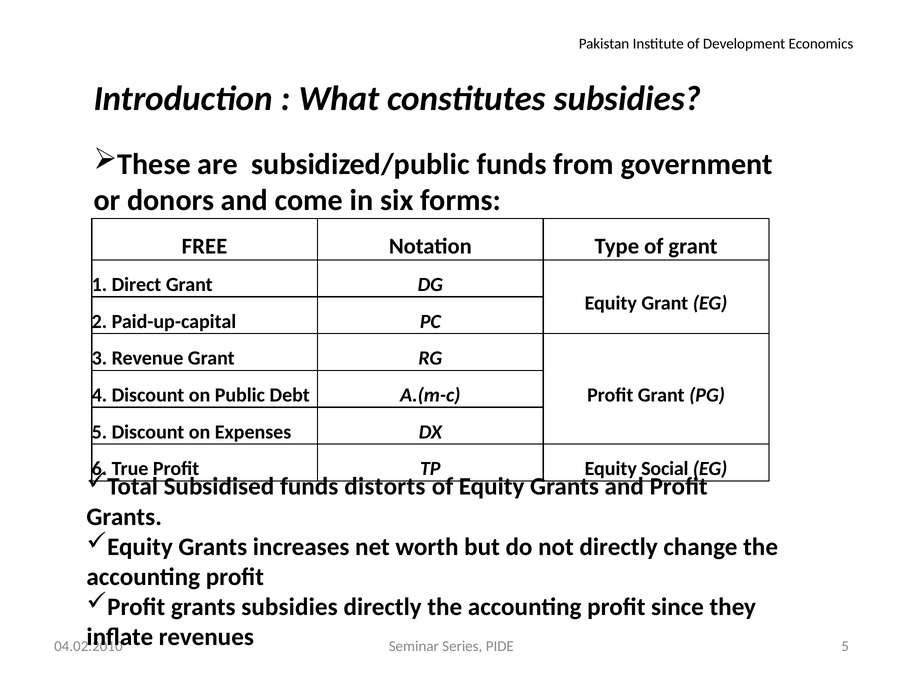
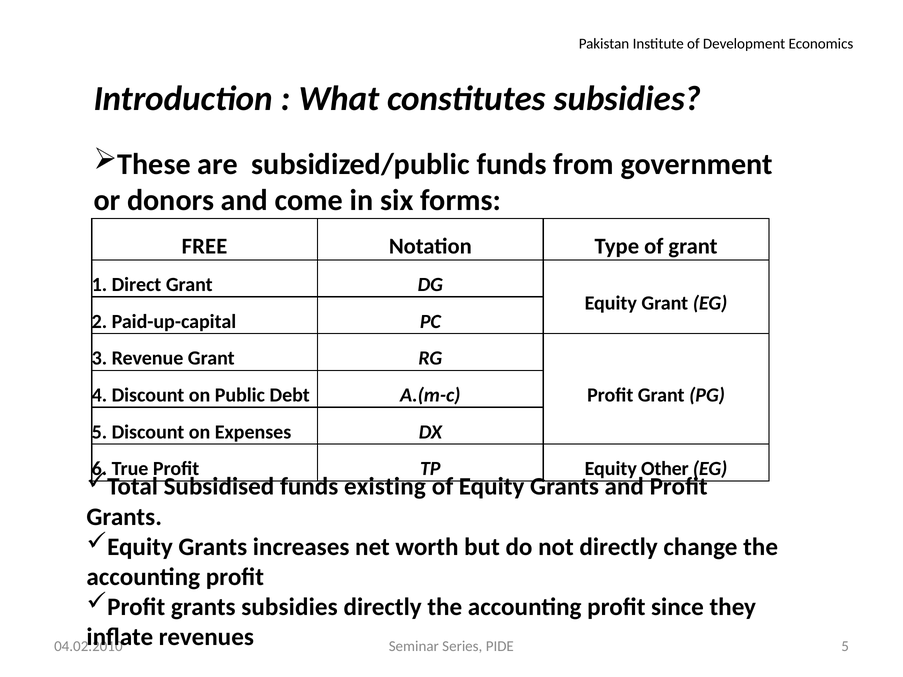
Social: Social -> Other
distorts: distorts -> existing
